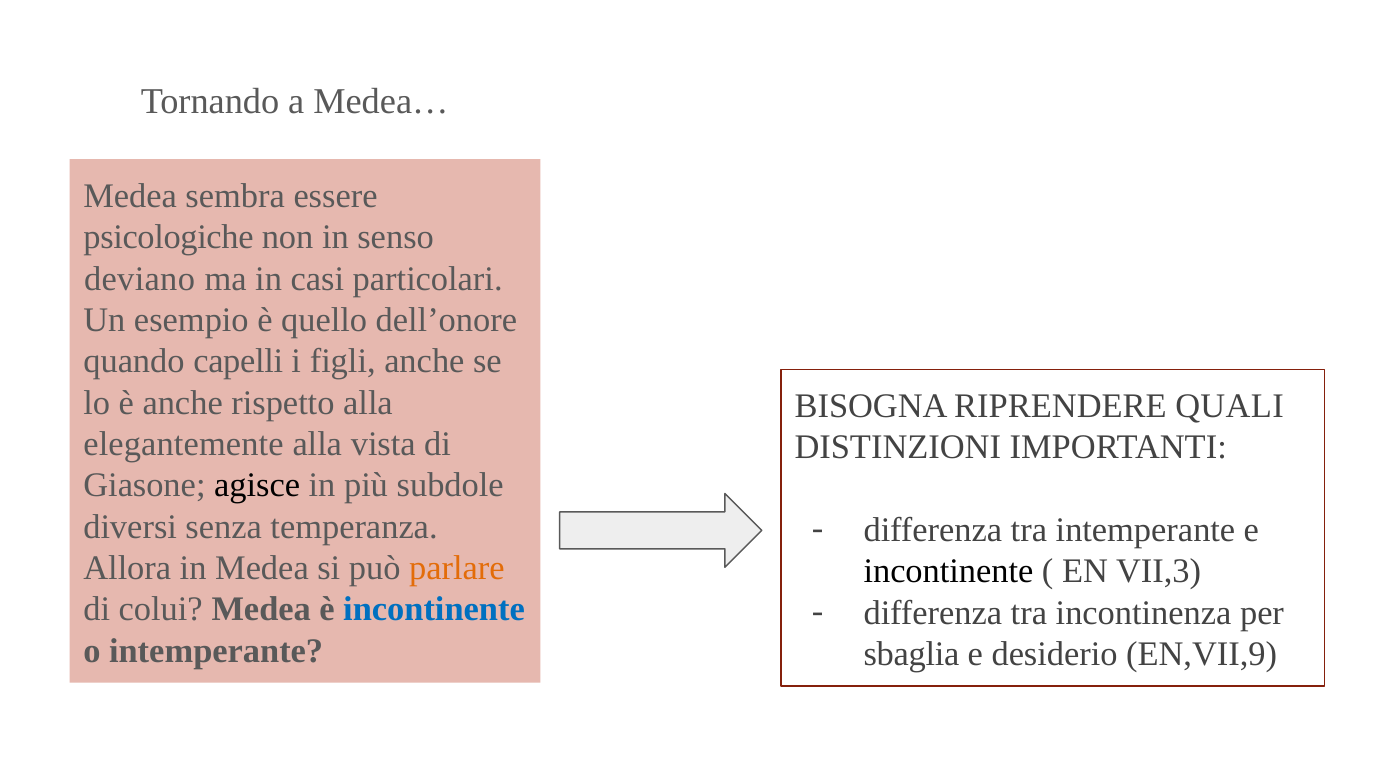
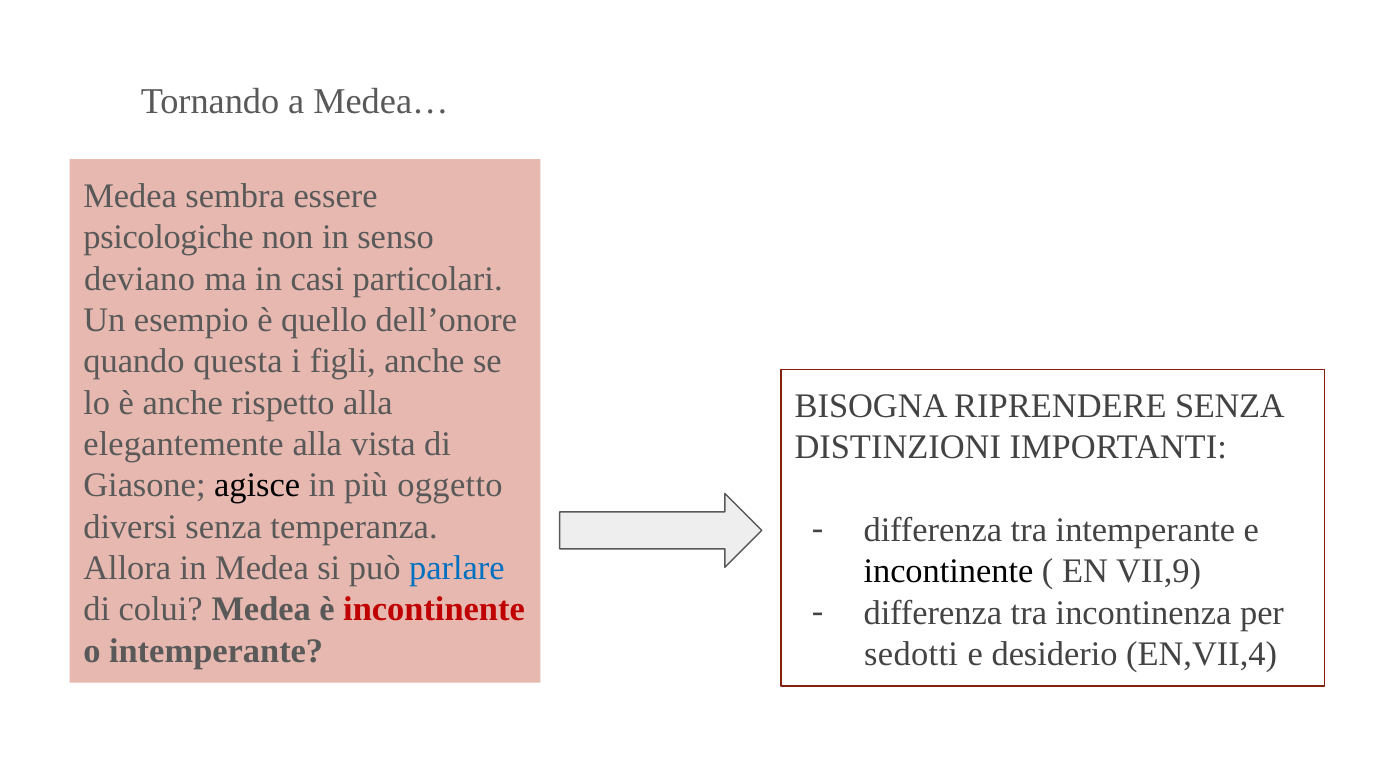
capelli: capelli -> questa
RIPRENDERE QUALI: QUALI -> SENZA
subdole: subdole -> oggetto
parlare colour: orange -> blue
VII,3: VII,3 -> VII,9
incontinente at (434, 609) colour: blue -> red
sbaglia: sbaglia -> sedotti
EN,VII,9: EN,VII,9 -> EN,VII,4
